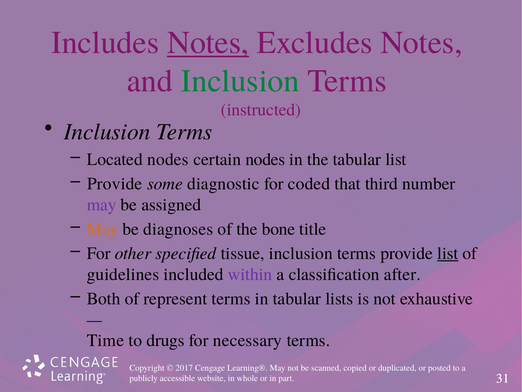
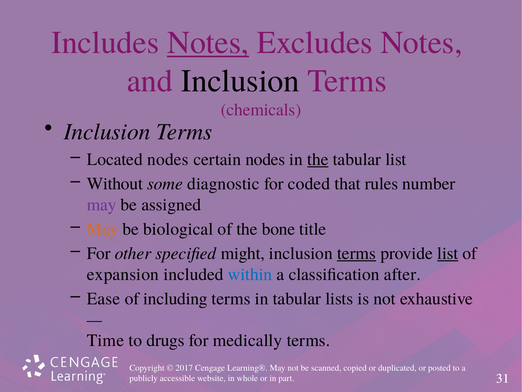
Inclusion at (240, 81) colour: green -> black
instructed: instructed -> chemicals
the at (318, 159) underline: none -> present
Provide at (115, 183): Provide -> Without
third: third -> rules
diagnoses: diagnoses -> biological
tissue: tissue -> might
terms at (357, 253) underline: none -> present
guidelines: guidelines -> expansion
within colour: purple -> blue
Both: Both -> Ease
represent: represent -> including
necessary: necessary -> medically
